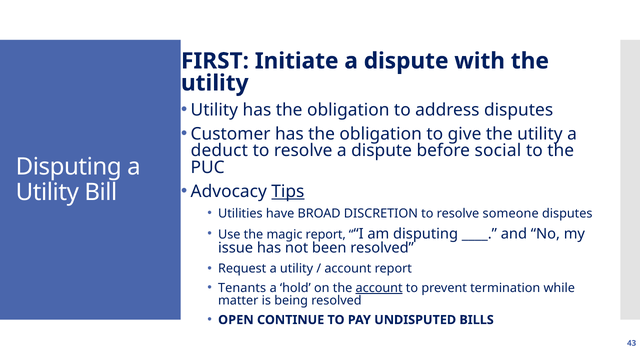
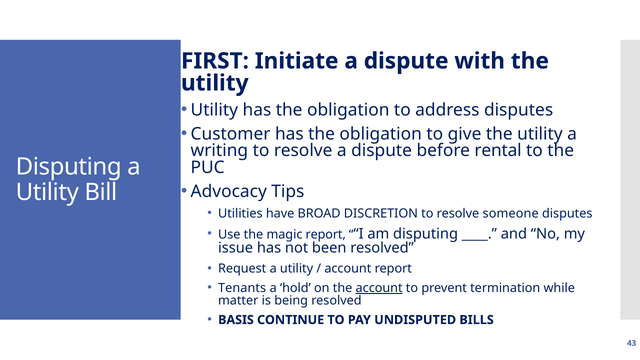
deduct: deduct -> writing
social: social -> rental
Tips underline: present -> none
OPEN: OPEN -> BASIS
